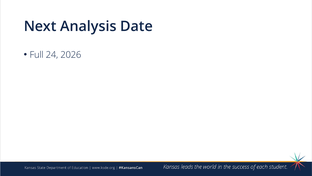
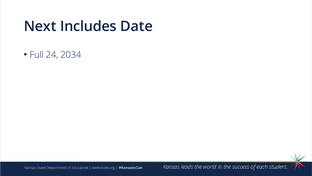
Analysis: Analysis -> Includes
2026: 2026 -> 2034
